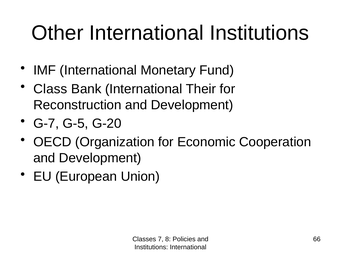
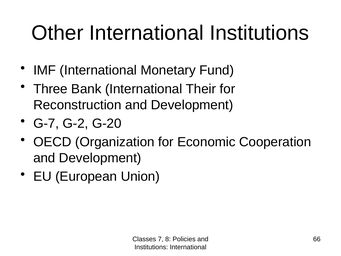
Class: Class -> Three
G-5: G-5 -> G-2
